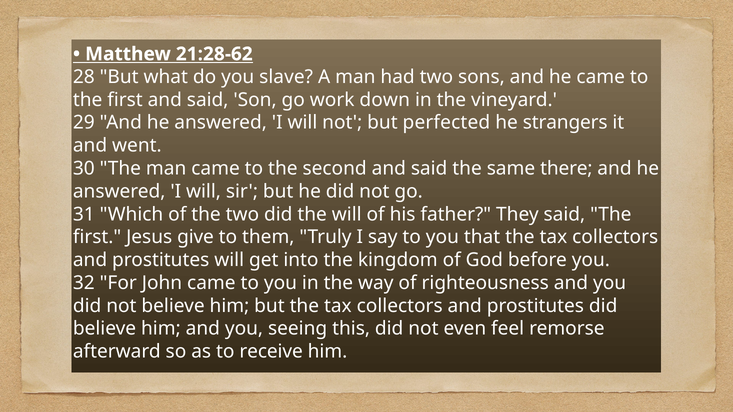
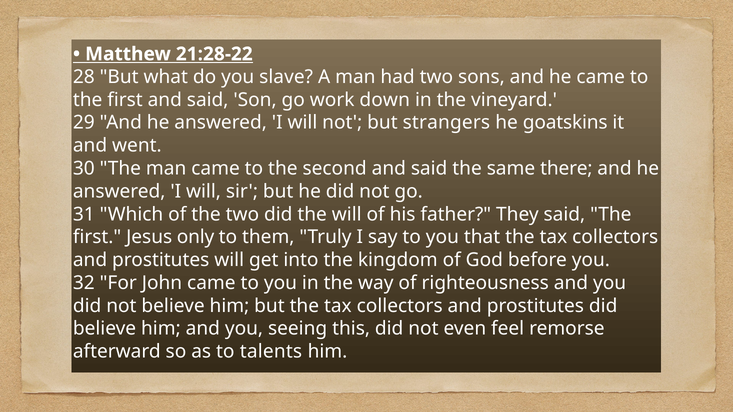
21:28-62: 21:28-62 -> 21:28-22
perfected: perfected -> strangers
strangers: strangers -> goatskins
give: give -> only
receive: receive -> talents
